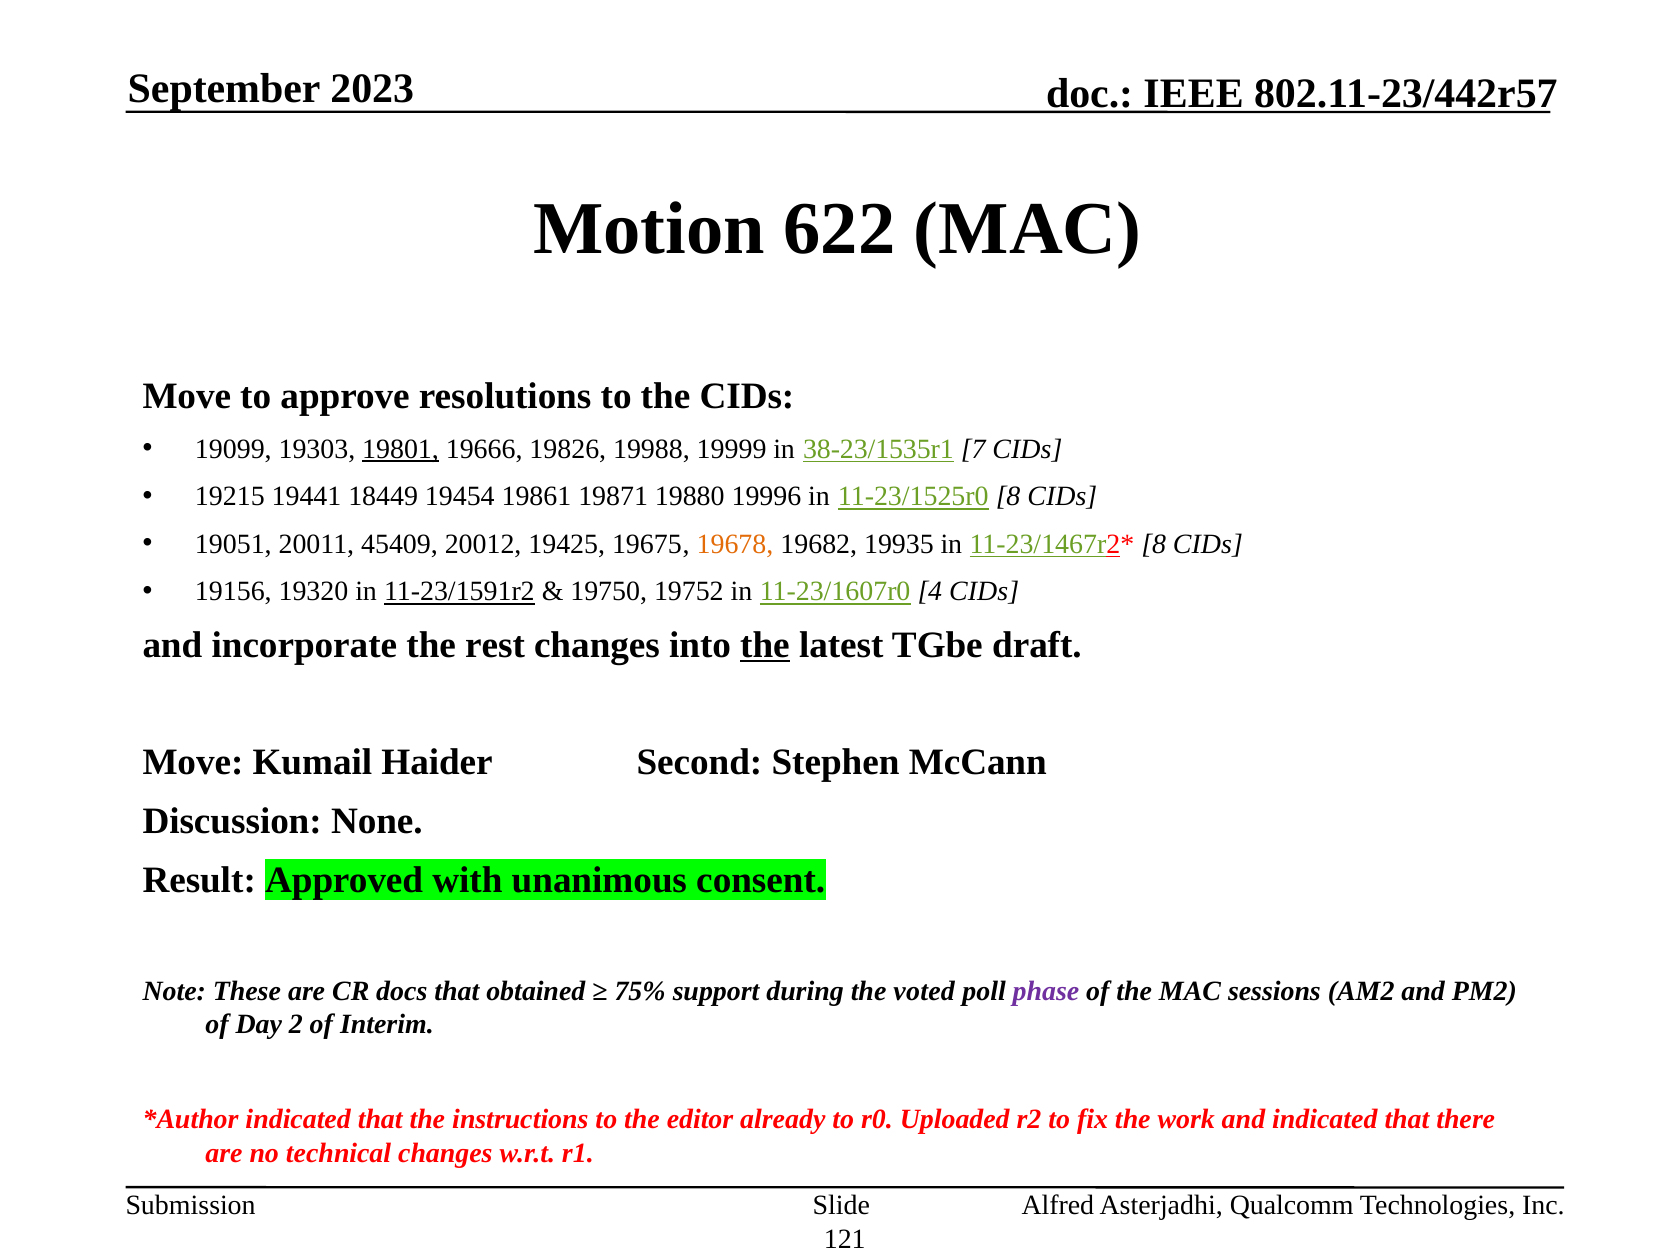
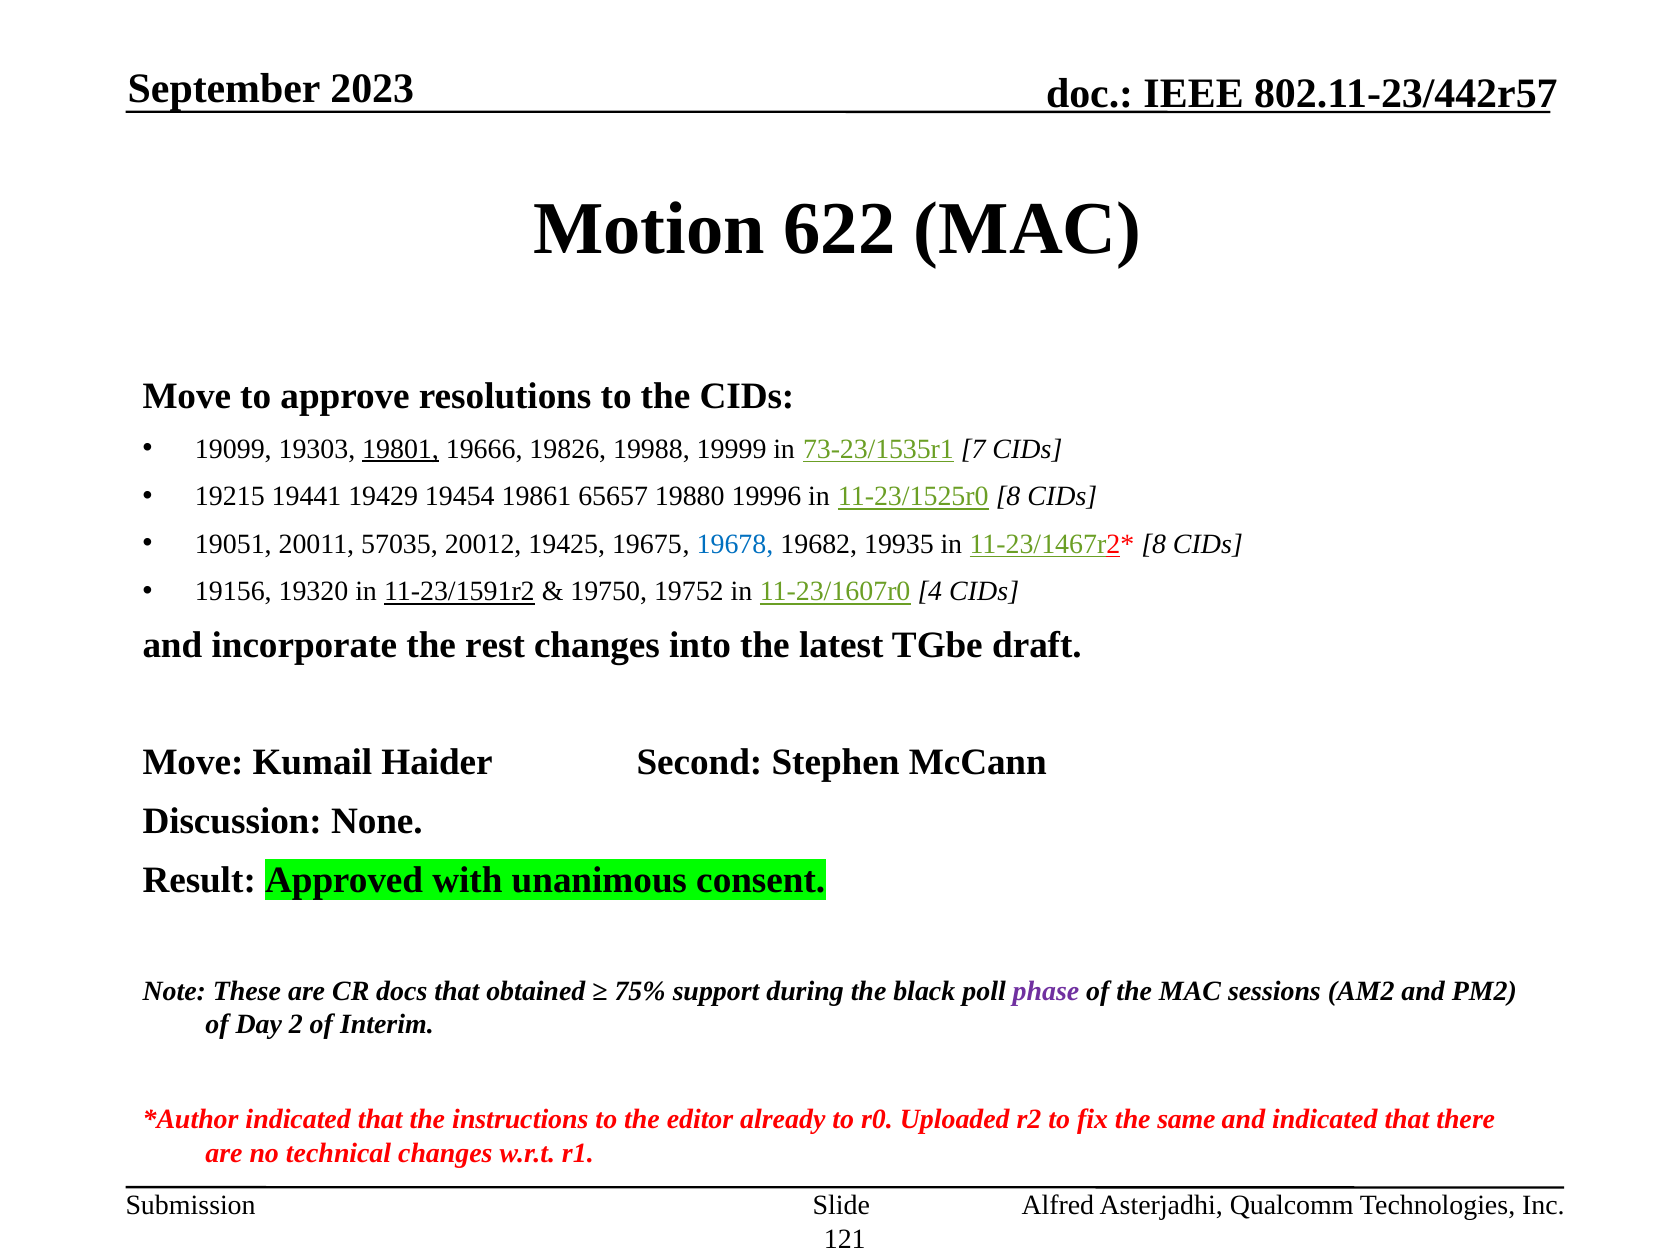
38-23/1535r1: 38-23/1535r1 -> 73-23/1535r1
18449: 18449 -> 19429
19871: 19871 -> 65657
45409: 45409 -> 57035
19678 colour: orange -> blue
the at (765, 645) underline: present -> none
voted: voted -> black
work: work -> same
